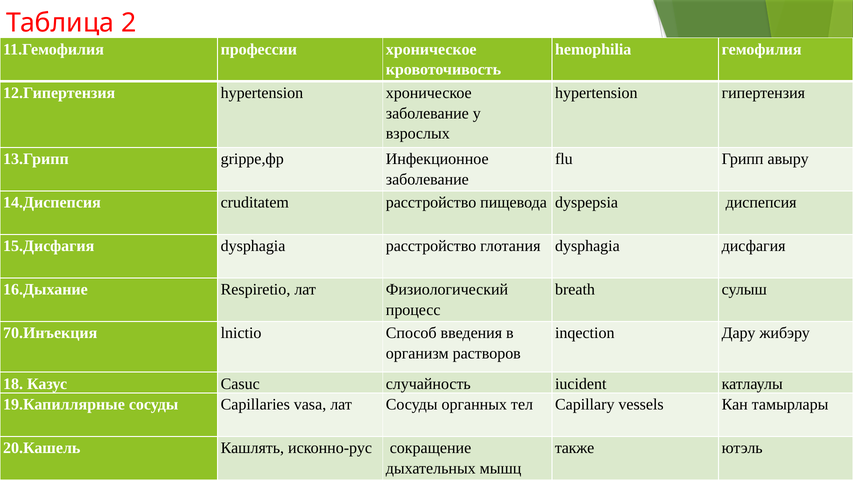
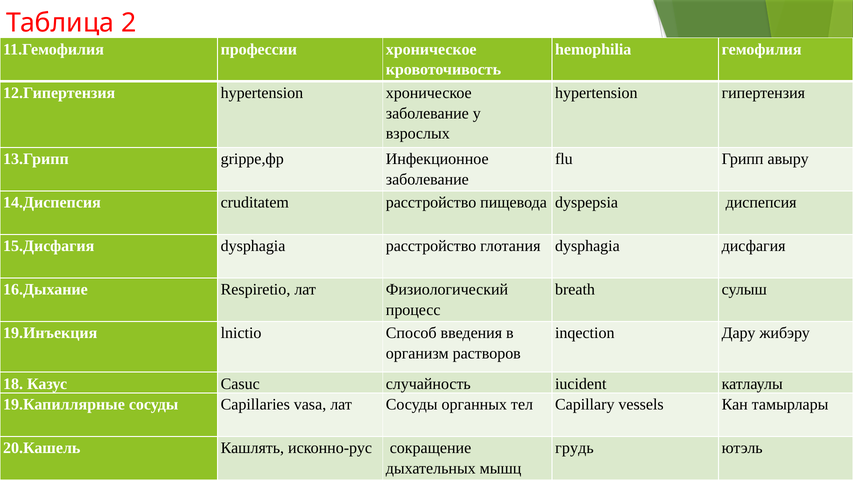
70.Инъекция: 70.Инъекция -> 19.Инъекция
также: также -> грудь
